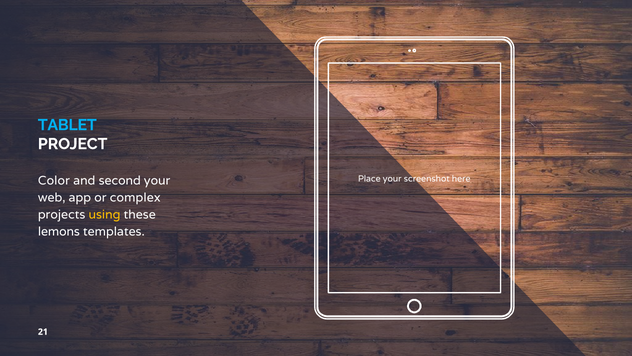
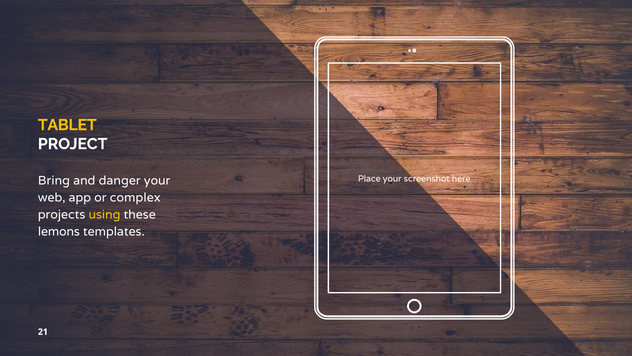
TABLET colour: light blue -> yellow
Color: Color -> Bring
second: second -> danger
